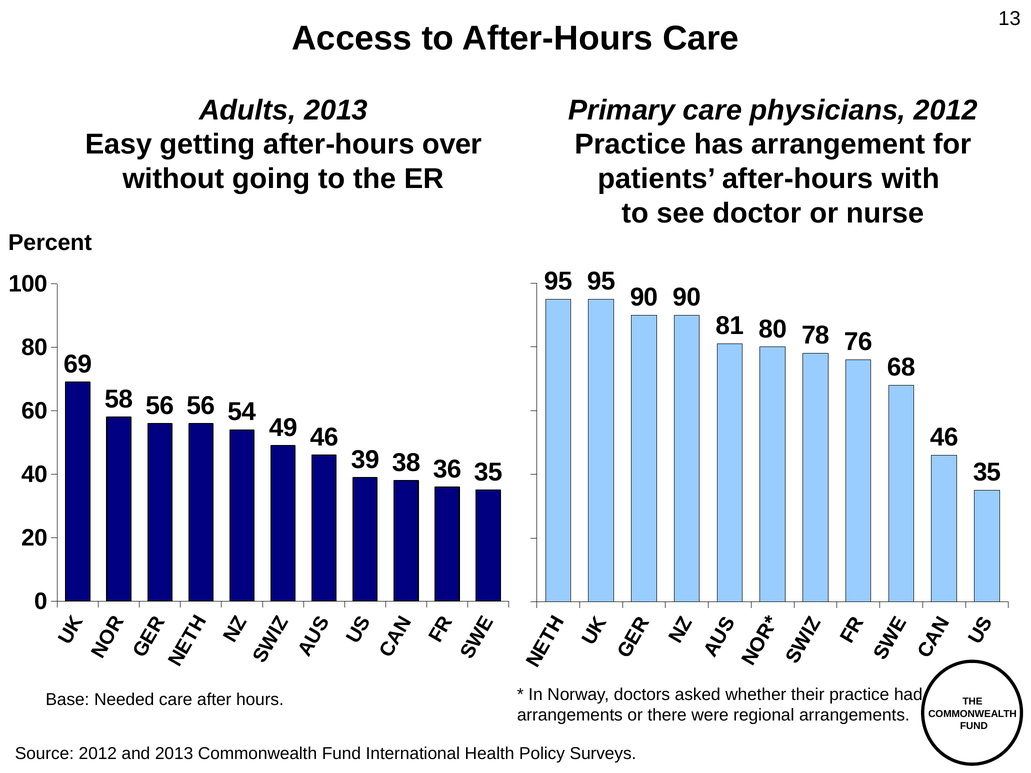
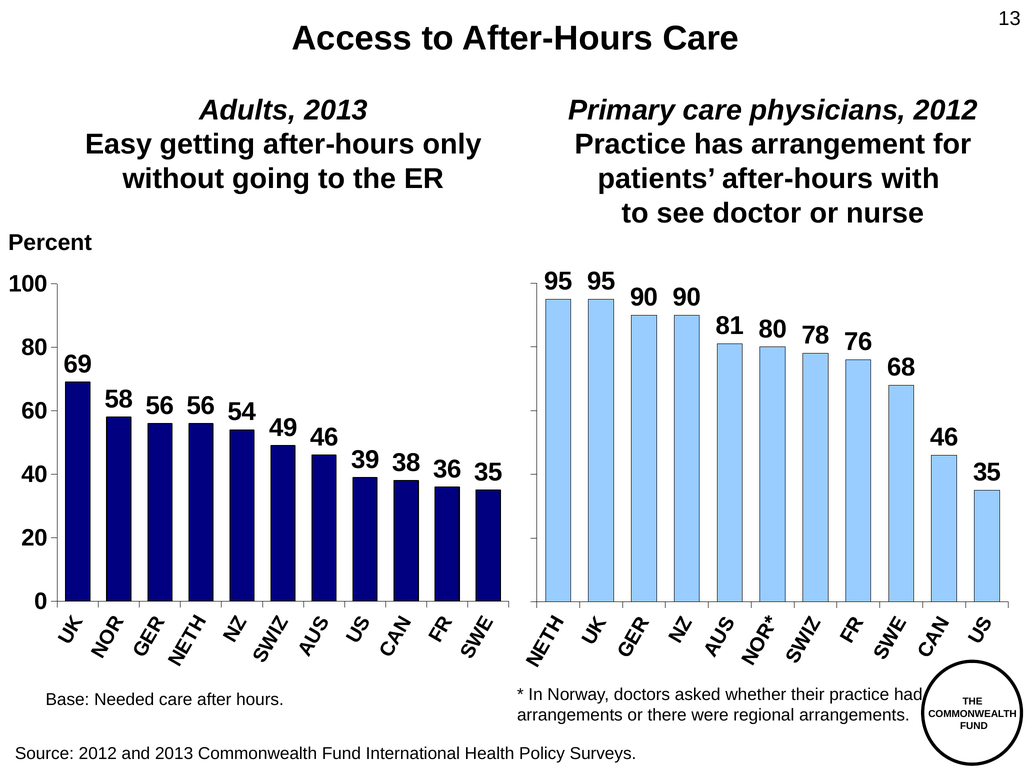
over: over -> only
